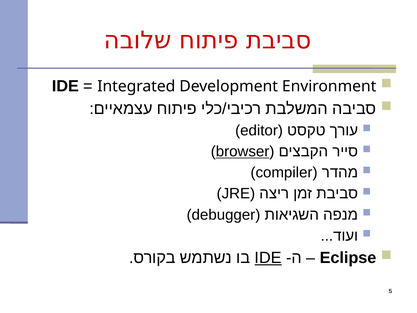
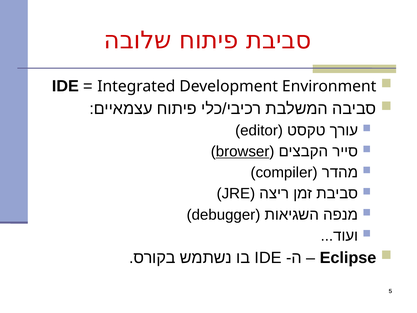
IDE at (268, 258) underline: present -> none
